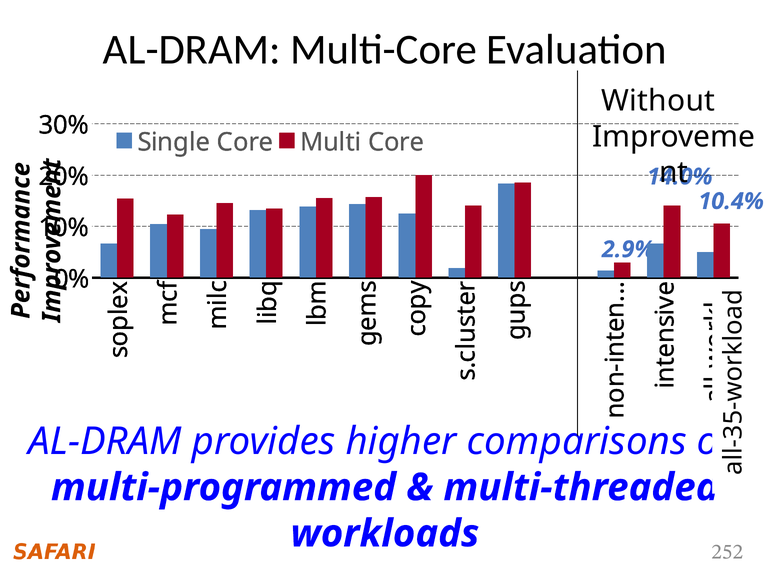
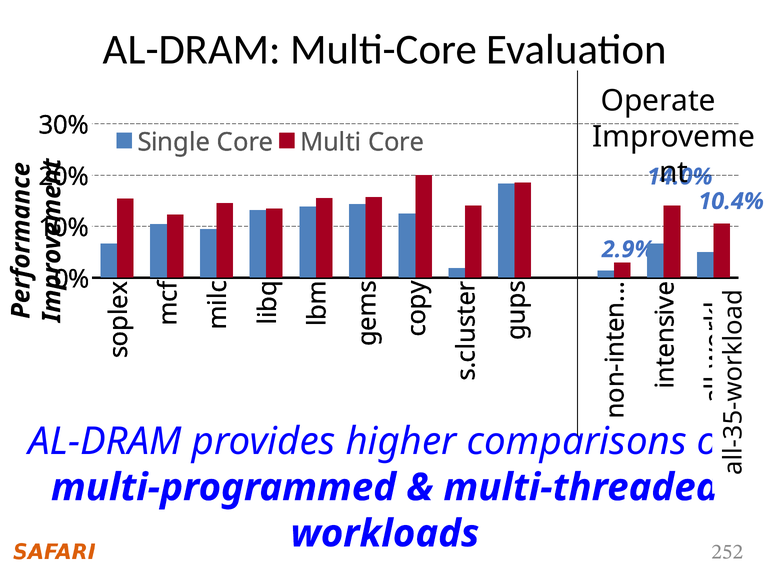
Without: Without -> Operate
